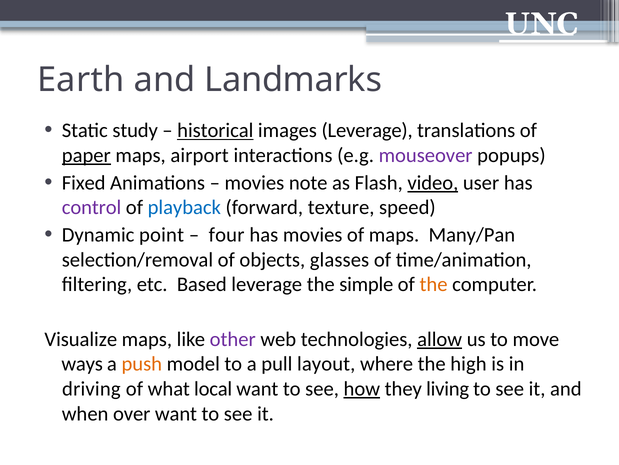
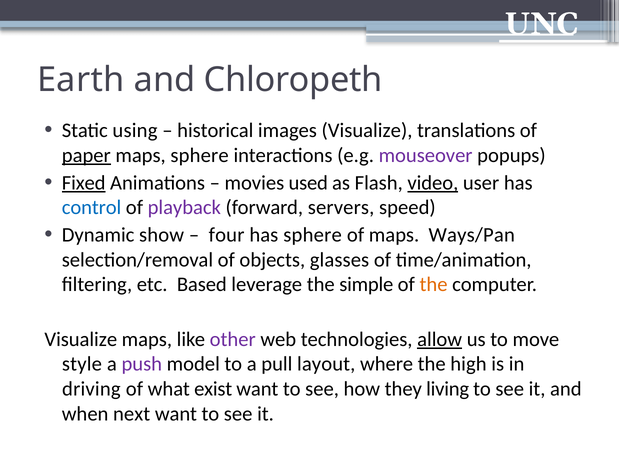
Landmarks: Landmarks -> Chloropeth
study: study -> using
historical underline: present -> none
images Leverage: Leverage -> Visualize
maps airport: airport -> sphere
Fixed underline: none -> present
note: note -> used
control colour: purple -> blue
playback colour: blue -> purple
texture: texture -> servers
point: point -> show
has movies: movies -> sphere
Many/Pan: Many/Pan -> Ways/Pan
ways: ways -> style
push colour: orange -> purple
local: local -> exist
how underline: present -> none
over: over -> next
